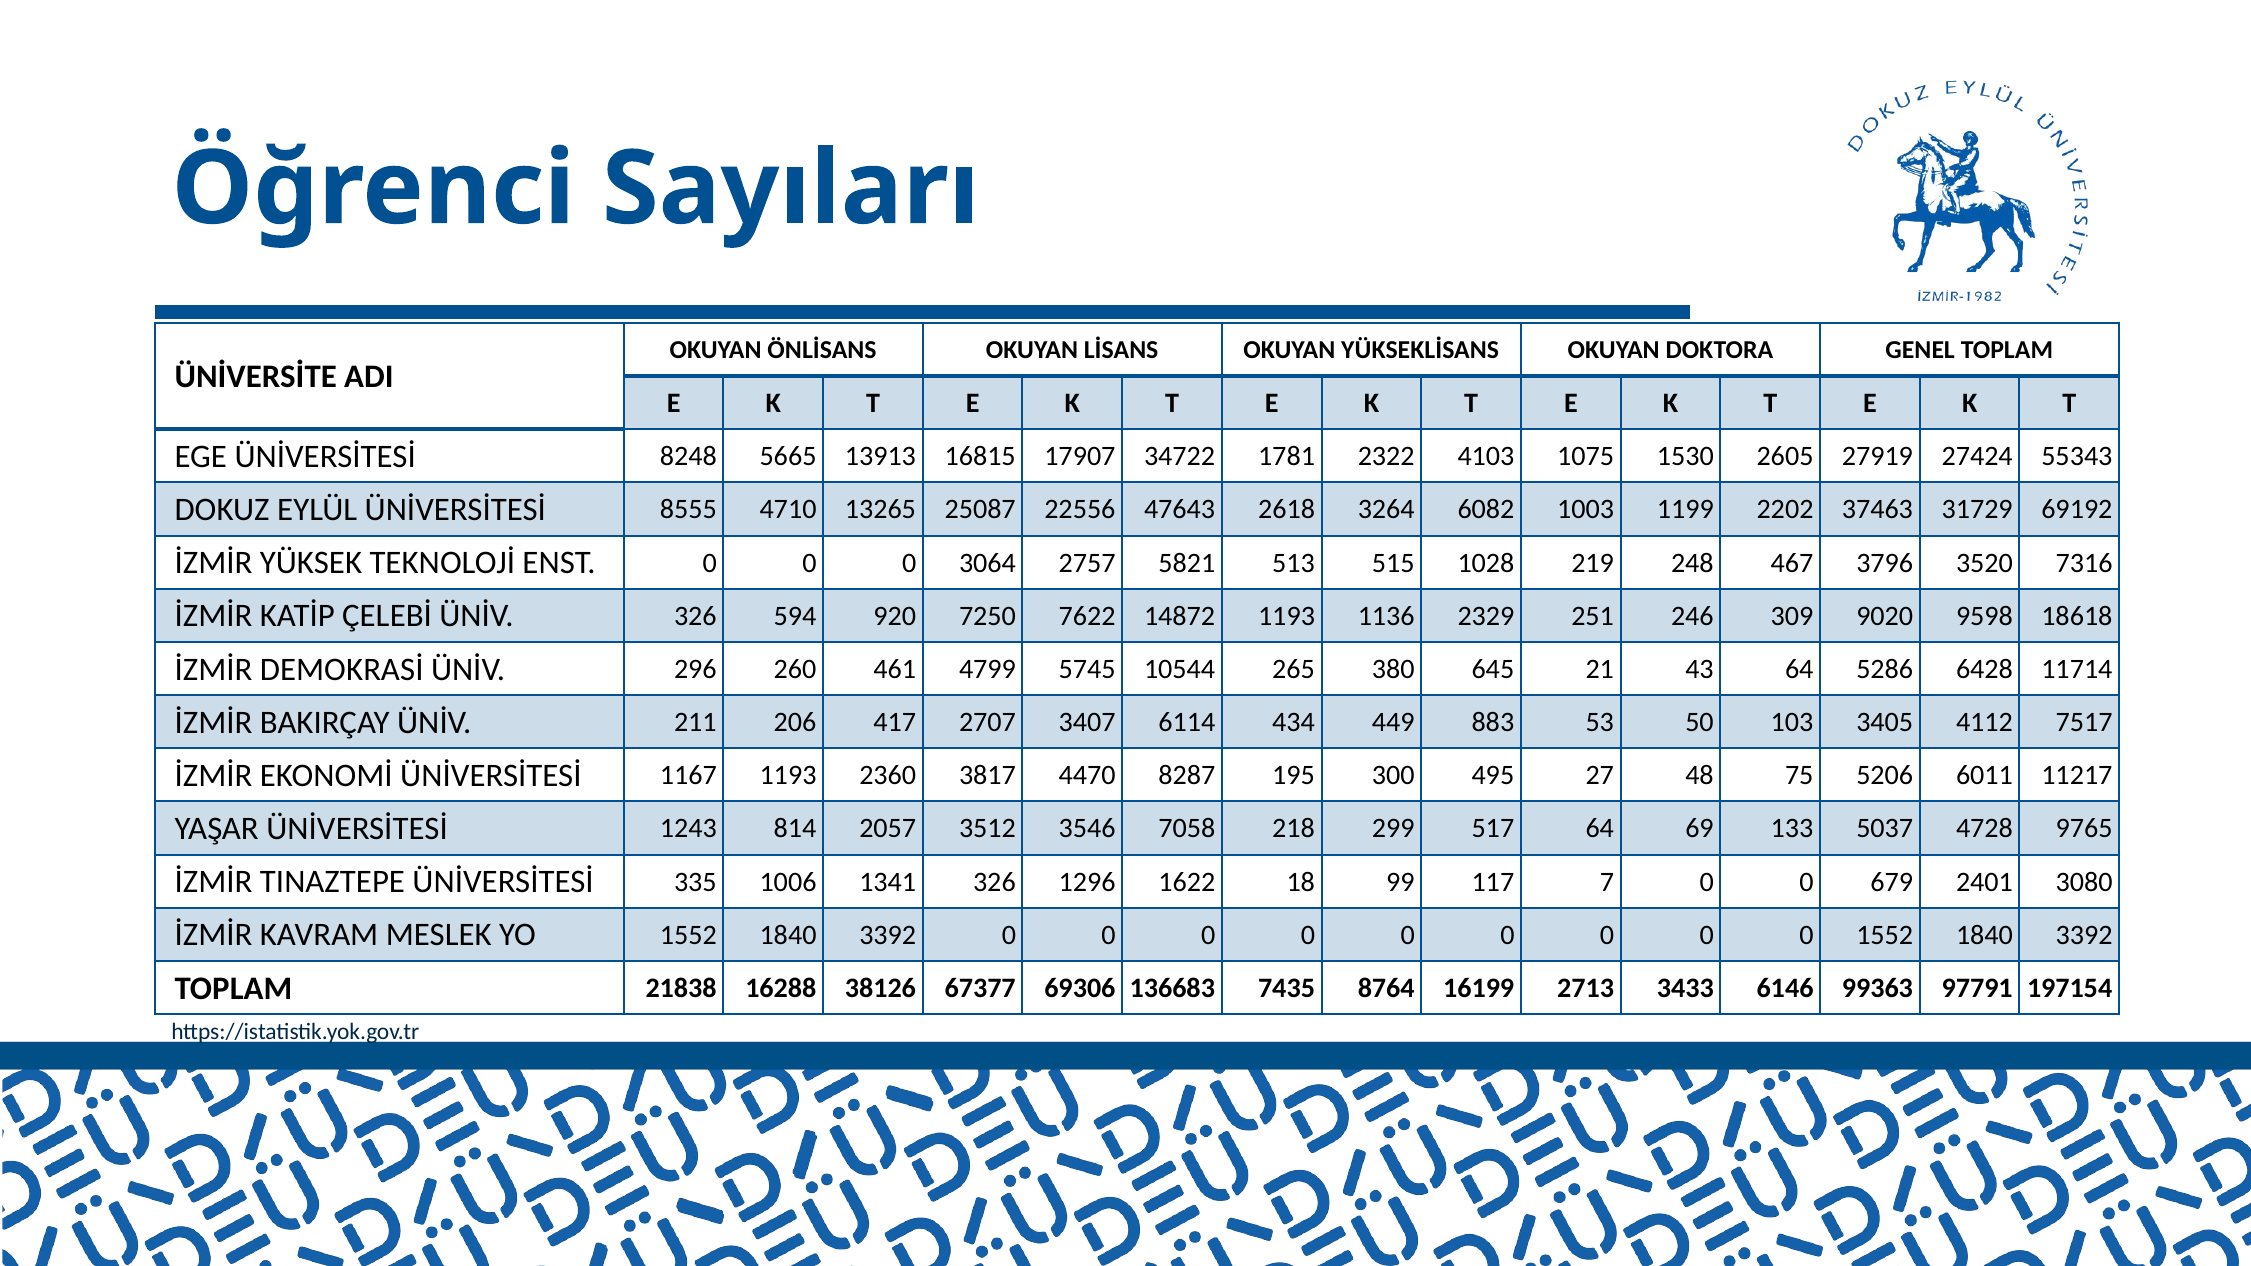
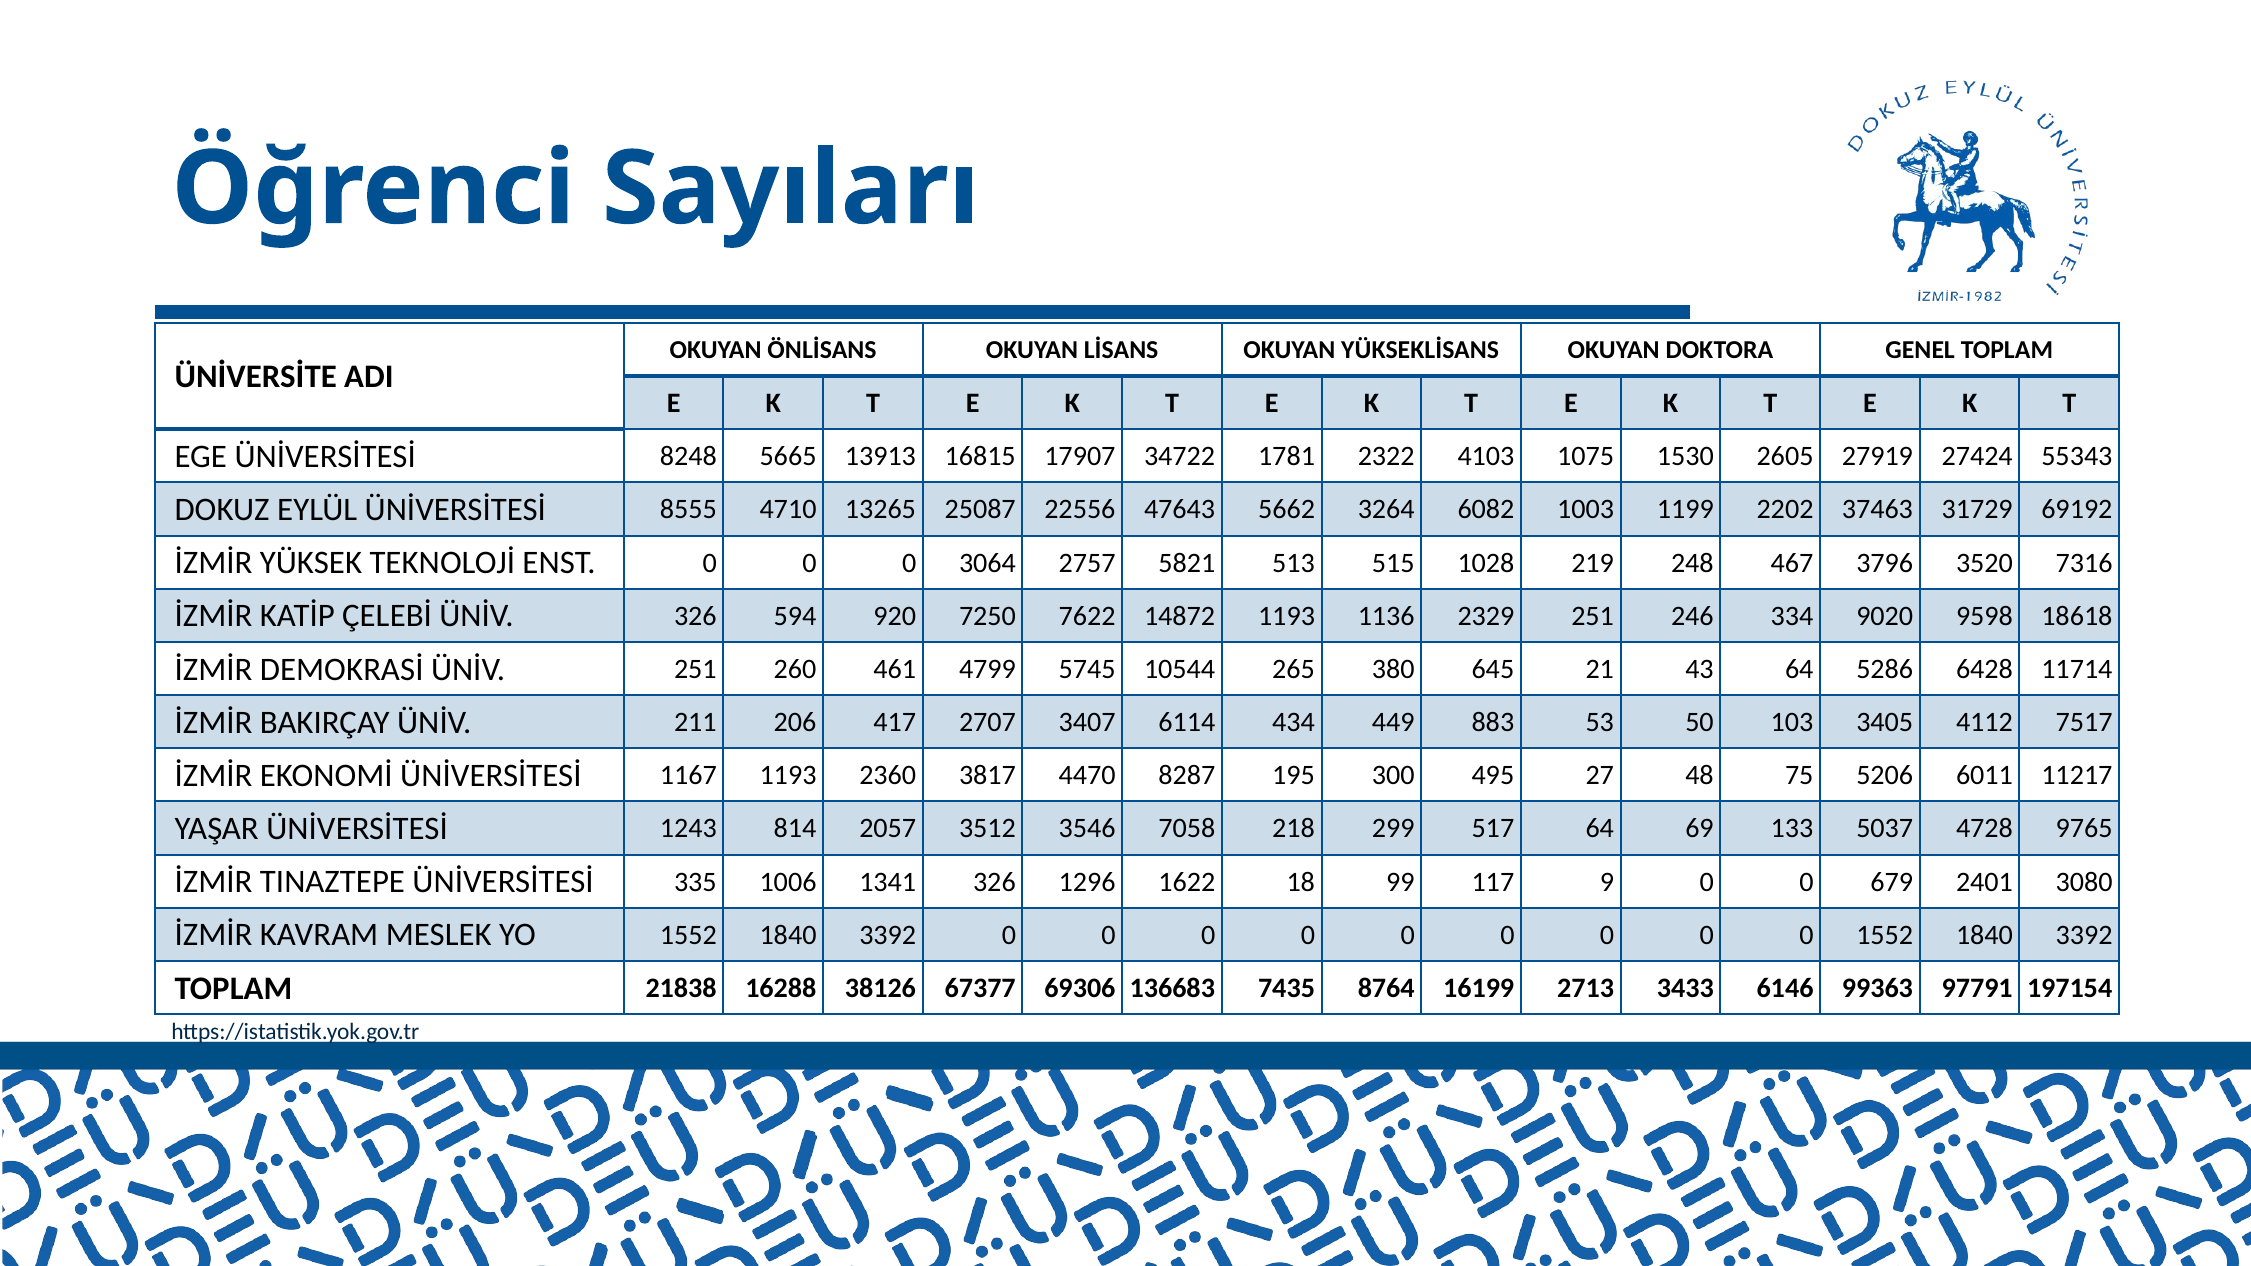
2618: 2618 -> 5662
309: 309 -> 334
ÜNİV 296: 296 -> 251
7: 7 -> 9
